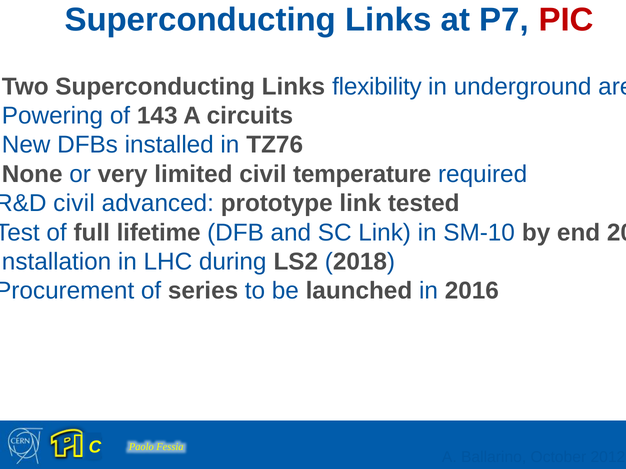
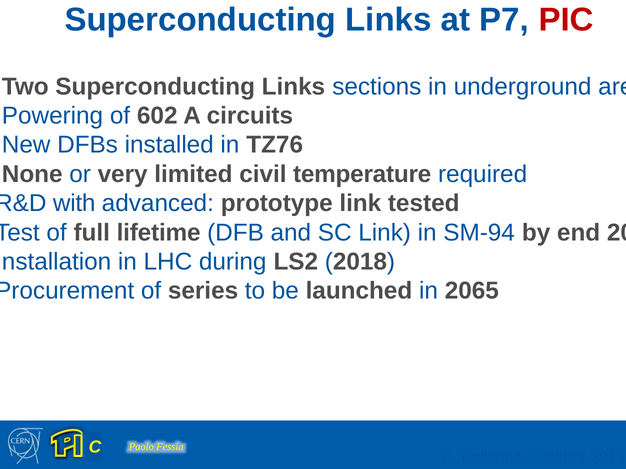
flexibility: flexibility -> sections
143: 143 -> 602
civil at (74, 204): civil -> with
SM-10: SM-10 -> SM-94
2016: 2016 -> 2065
